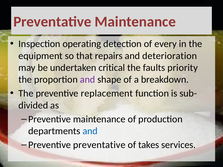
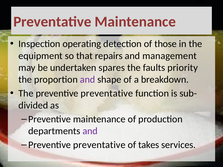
every: every -> those
deterioration: deterioration -> management
critical: critical -> spares
The preventive replacement: replacement -> preventative
and at (90, 131) colour: blue -> purple
